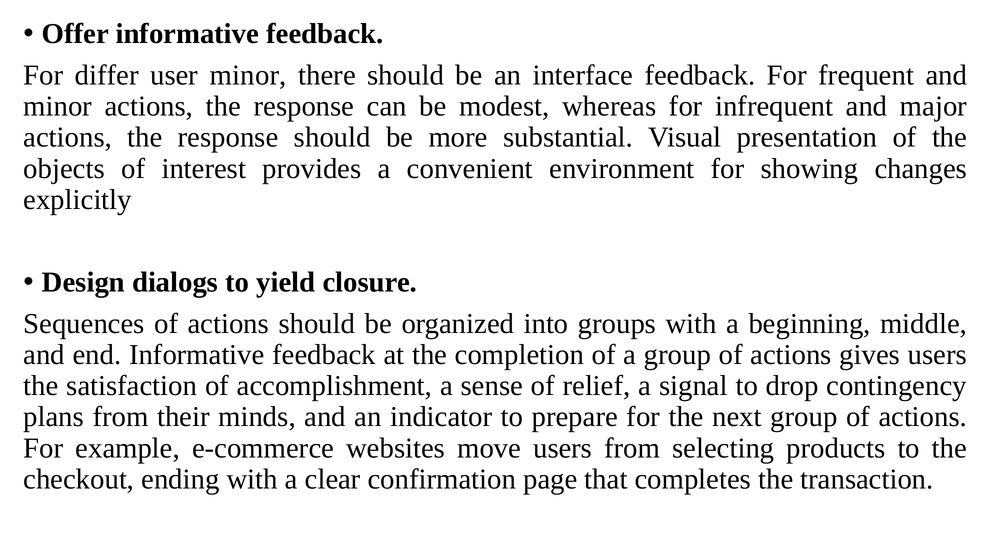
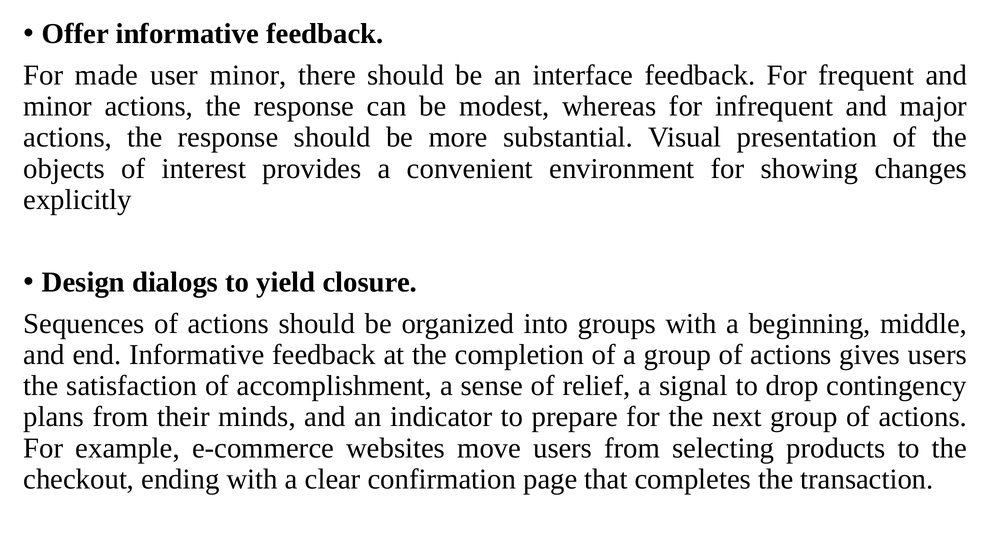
differ: differ -> made
